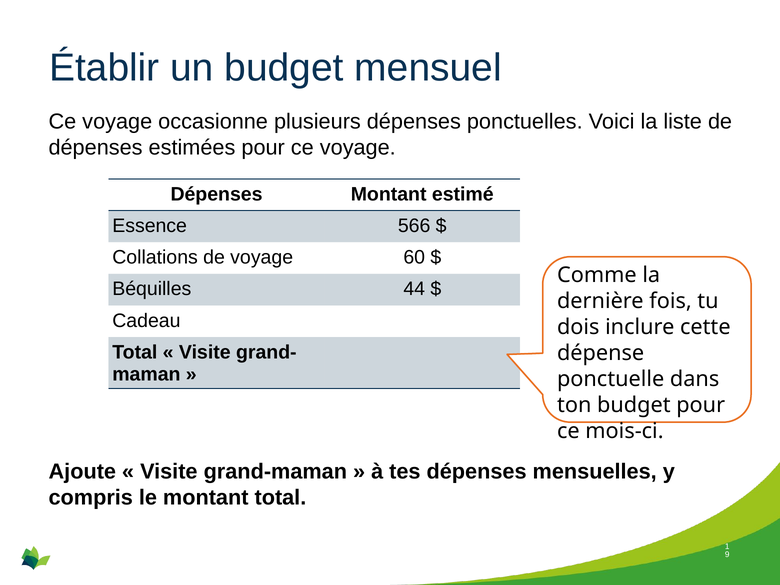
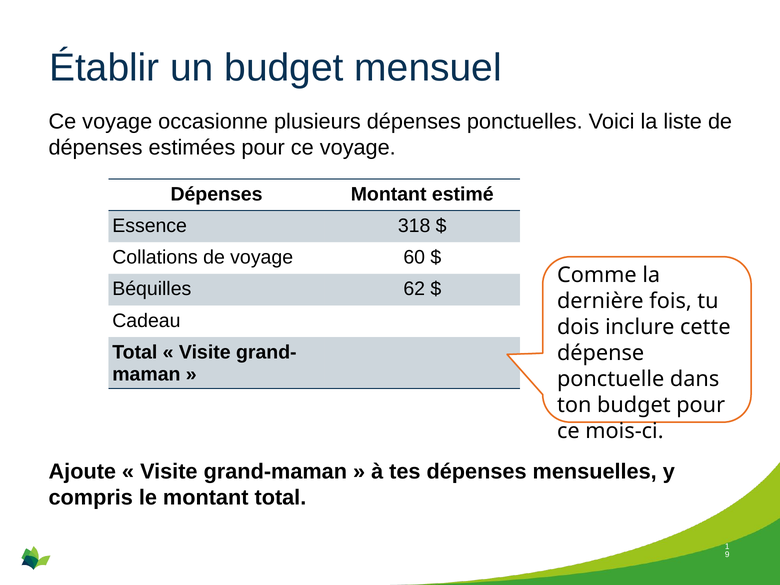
566: 566 -> 318
44: 44 -> 62
